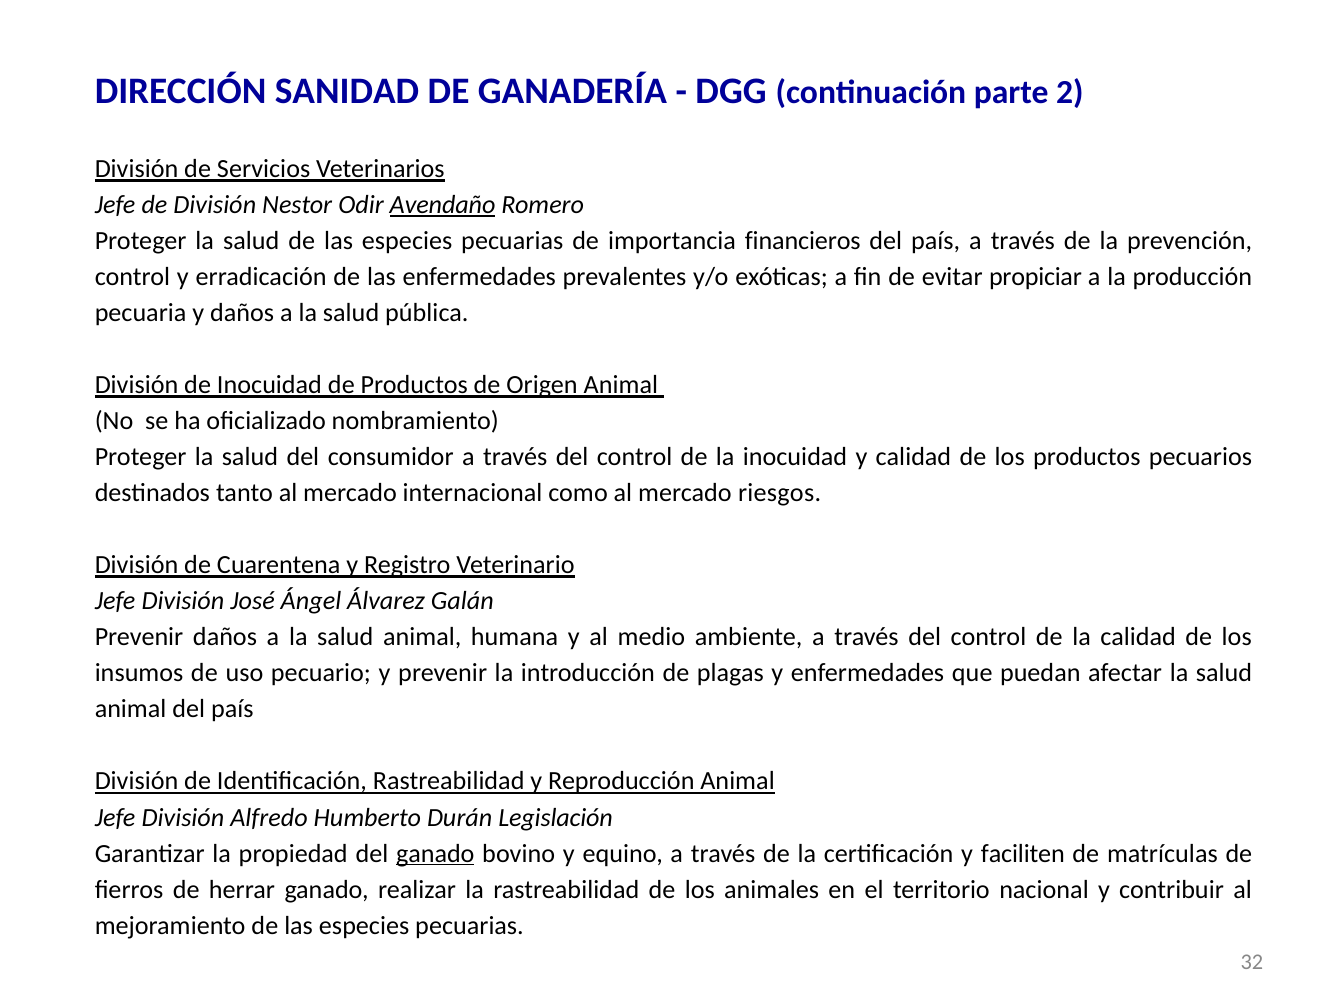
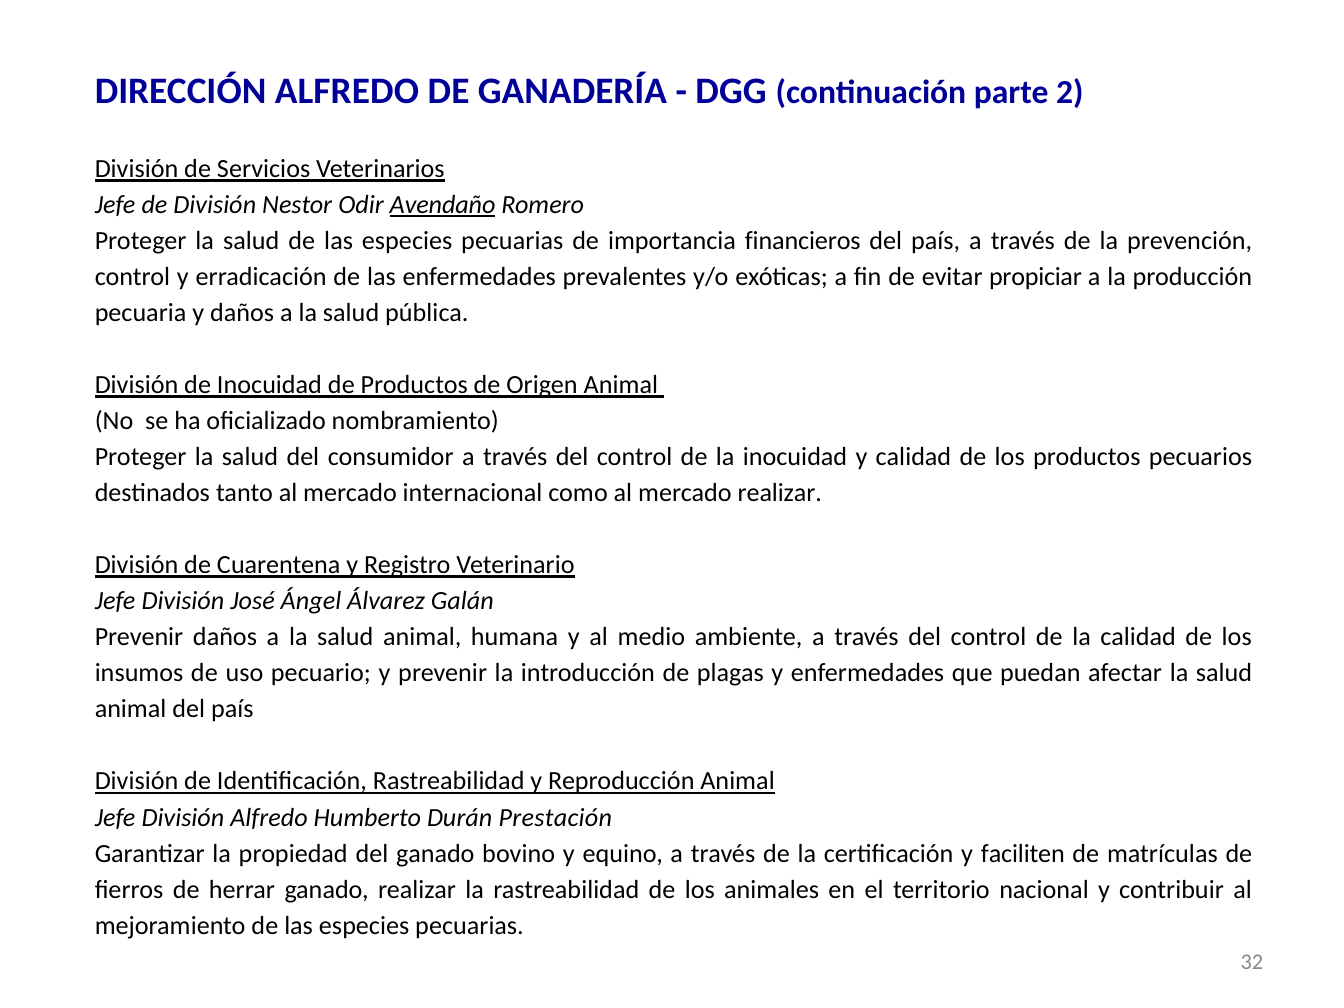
DIRECCIÓN SANIDAD: SANIDAD -> ALFREDO
mercado riesgos: riesgos -> realizar
Legislación: Legislación -> Prestación
ganado at (435, 853) underline: present -> none
